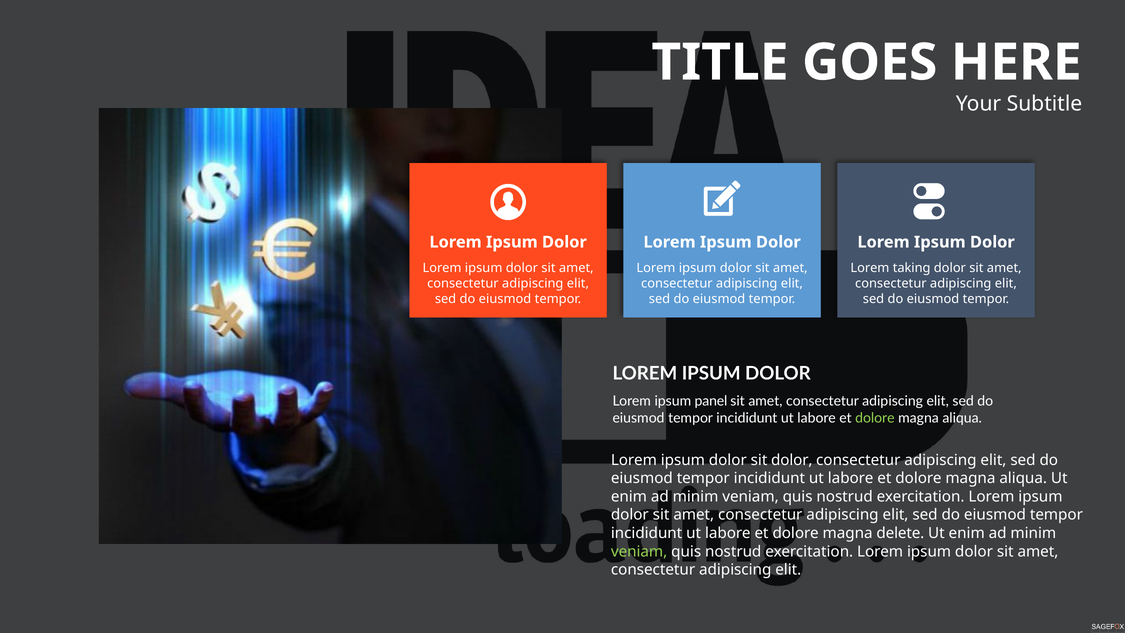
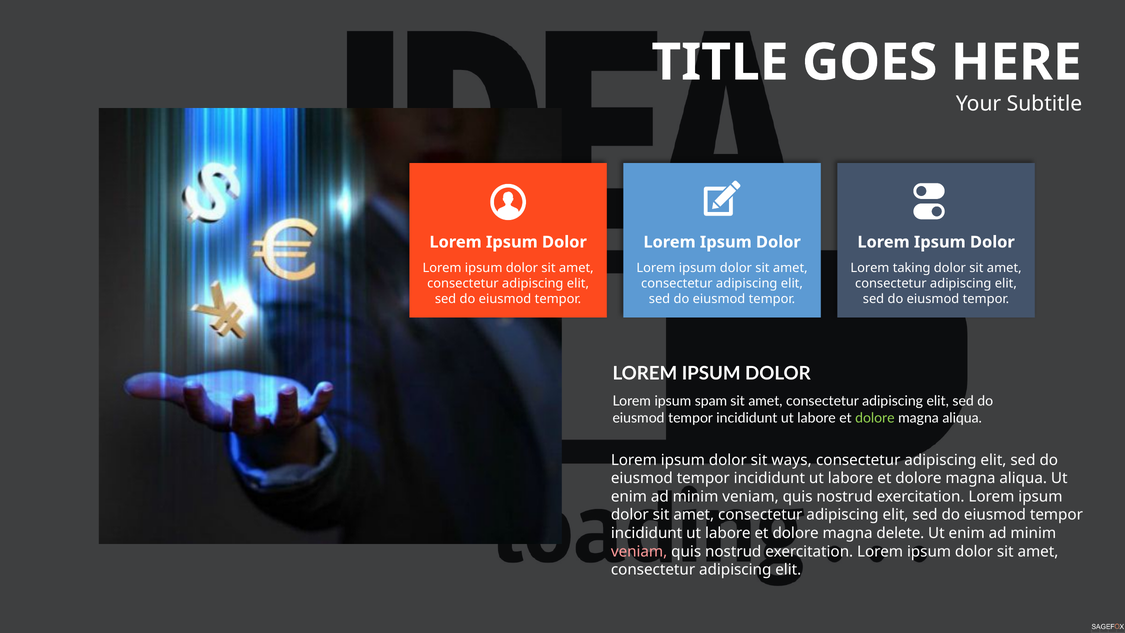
panel: panel -> spam
sit dolor: dolor -> ways
veniam at (639, 551) colour: light green -> pink
